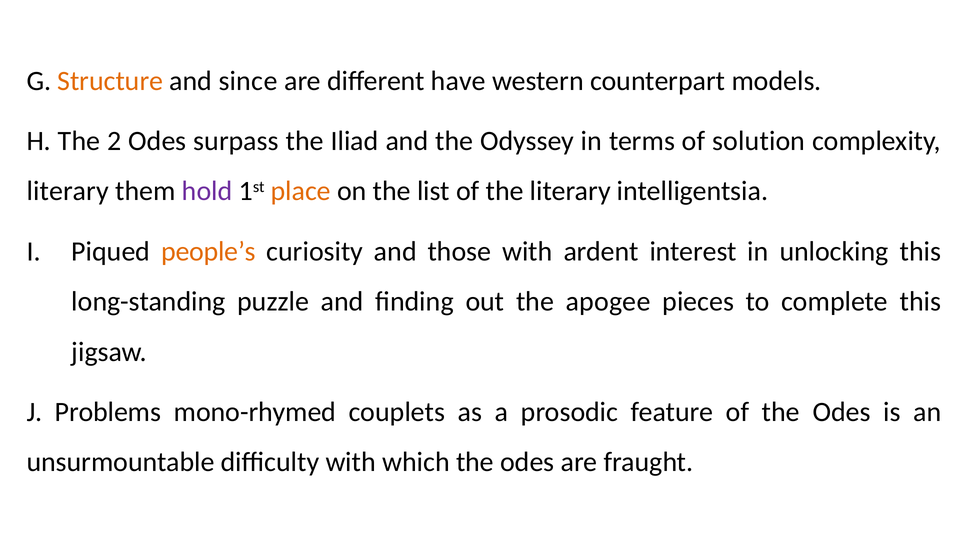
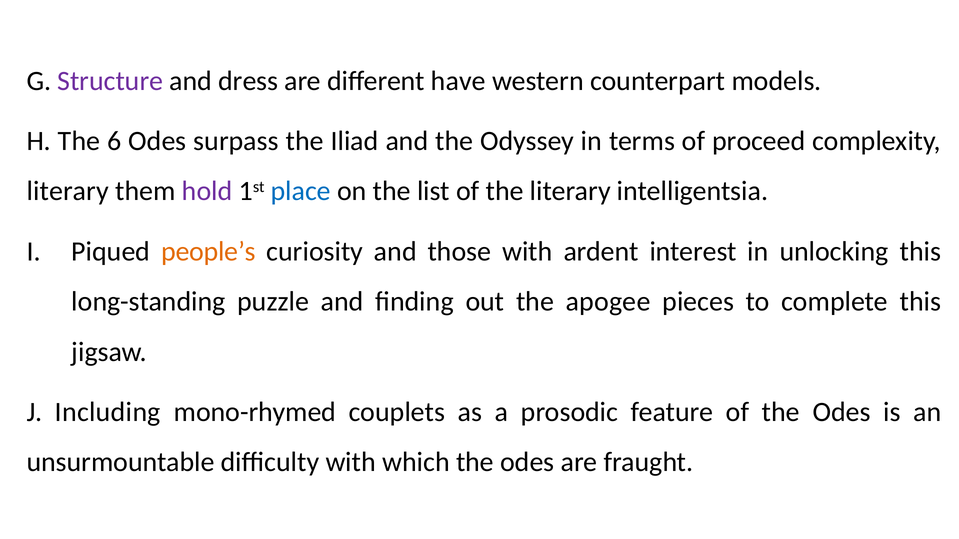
Structure colour: orange -> purple
since: since -> dress
2: 2 -> 6
solution: solution -> proceed
place colour: orange -> blue
Problems: Problems -> Including
